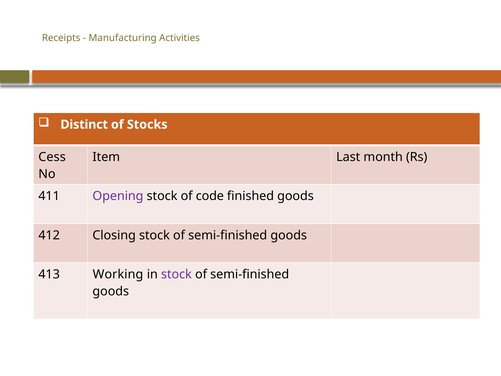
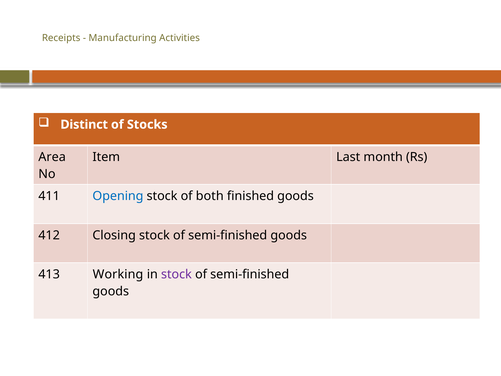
Cess: Cess -> Area
Opening colour: purple -> blue
code: code -> both
